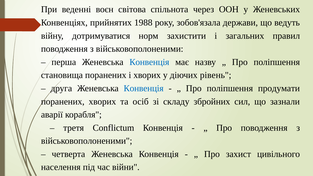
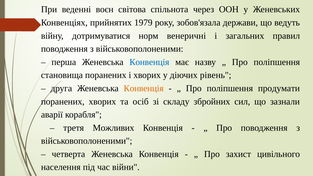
1988: 1988 -> 1979
захистити: захистити -> венеричні
Конвенція at (144, 88) colour: blue -> orange
Conflictum: Conflictum -> Можливих
